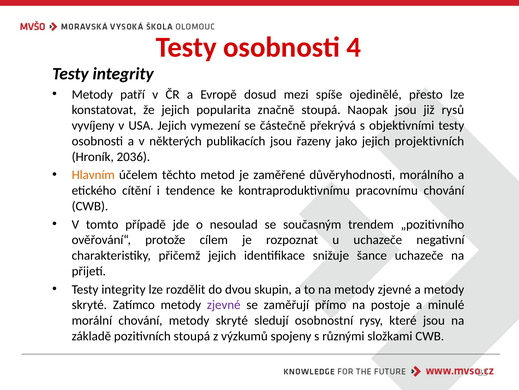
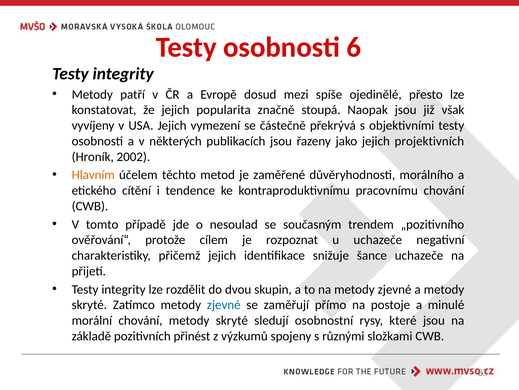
4: 4 -> 6
rysů: rysů -> však
2036: 2036 -> 2002
zjevné at (224, 304) colour: purple -> blue
pozitivních stoupá: stoupá -> přinést
